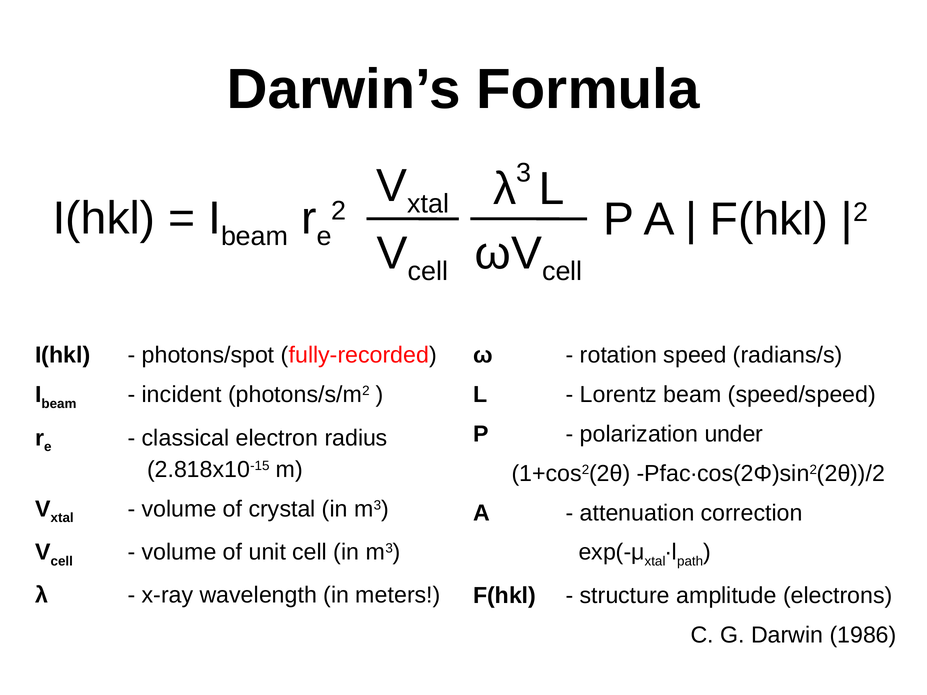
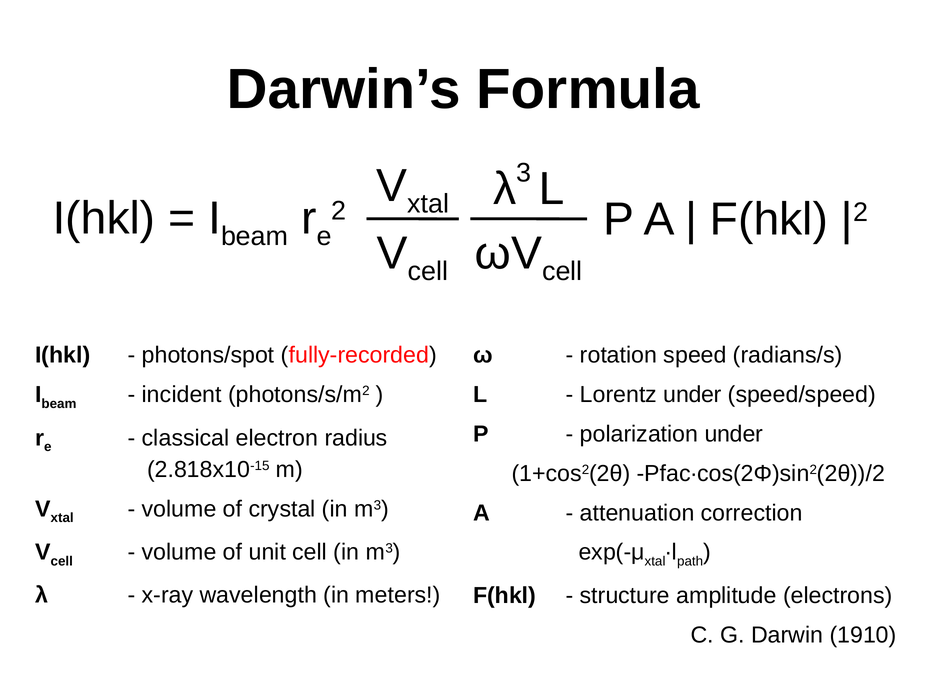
Lorentz beam: beam -> under
1986: 1986 -> 1910
